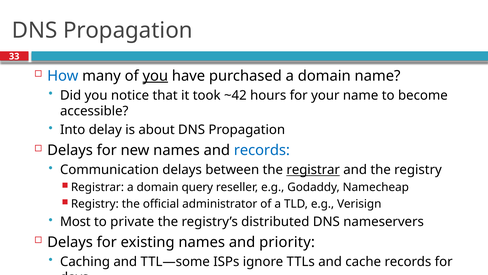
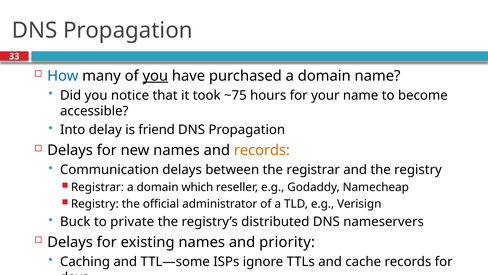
~42: ~42 -> ~75
about: about -> friend
records at (262, 150) colour: blue -> orange
registrar at (313, 170) underline: present -> none
query: query -> which
Most: Most -> Buck
